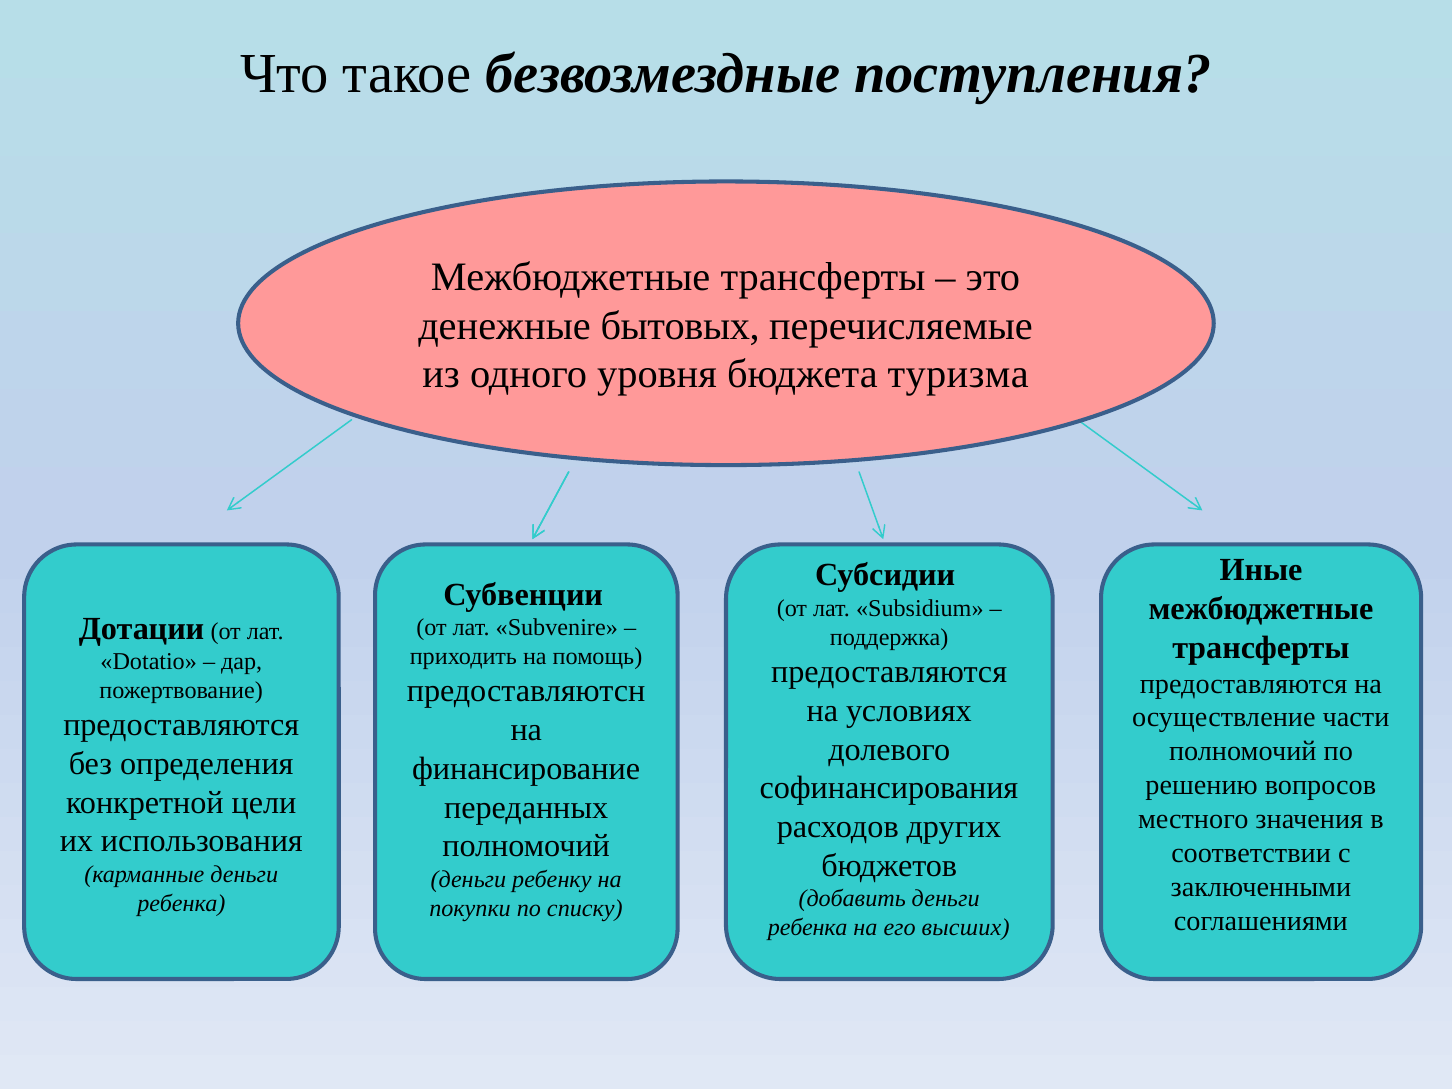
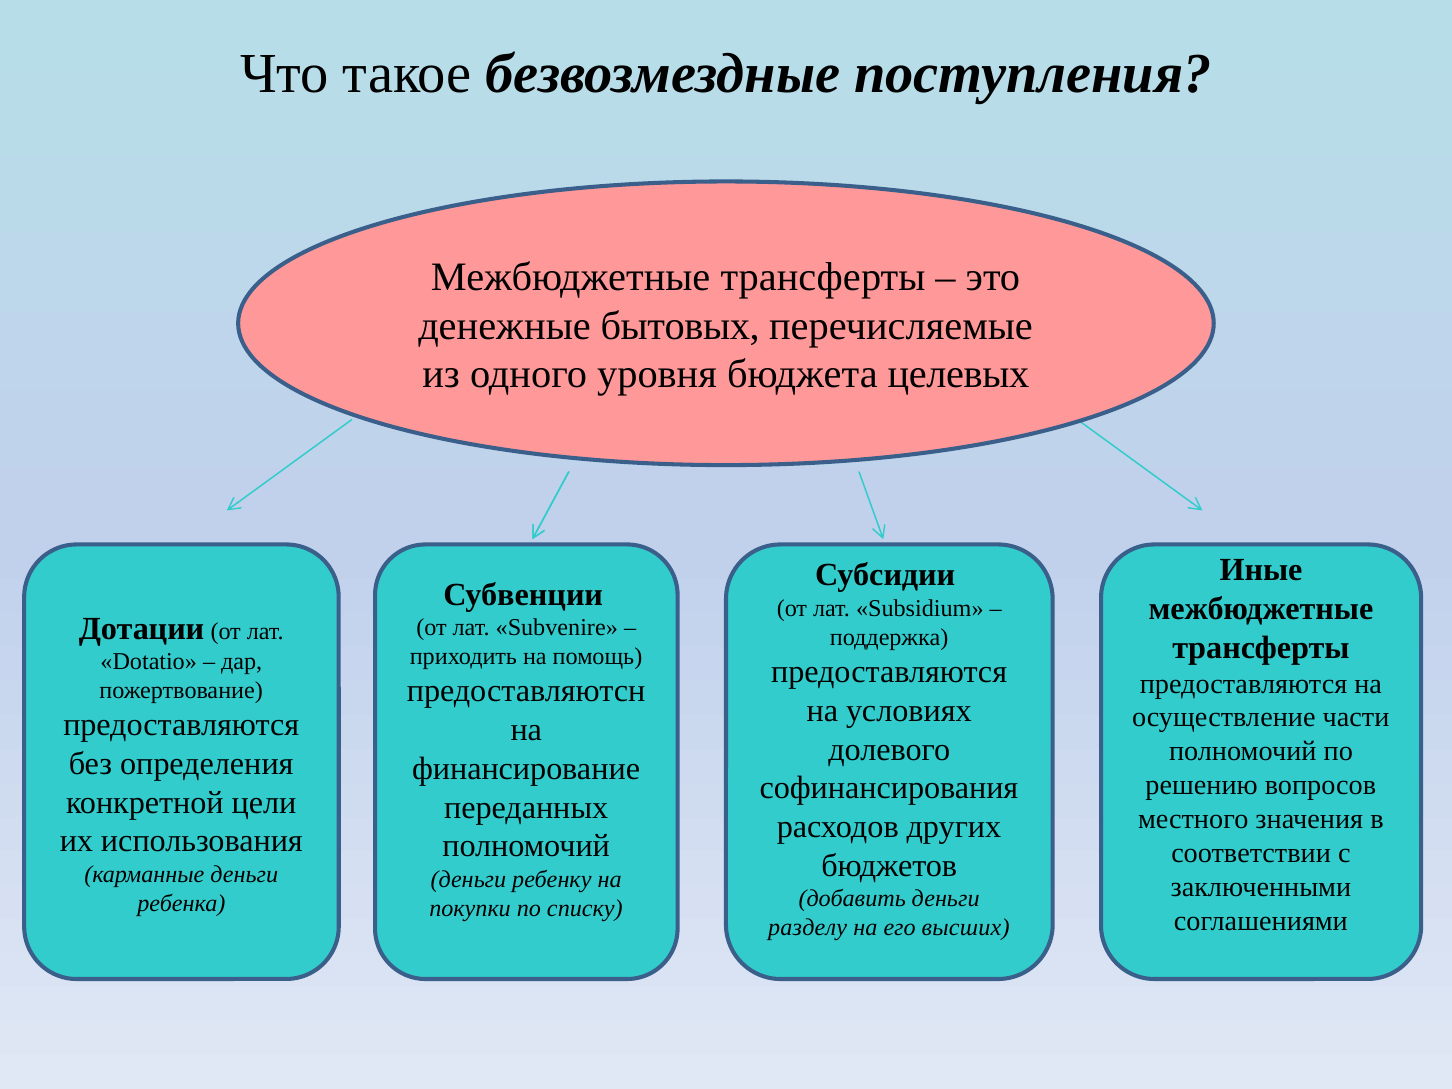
туризма: туризма -> целевых
ребенка at (808, 928): ребенка -> разделу
